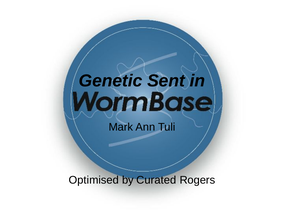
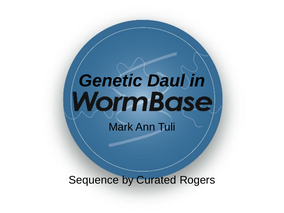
Sent: Sent -> Daul
Optimised: Optimised -> Sequence
